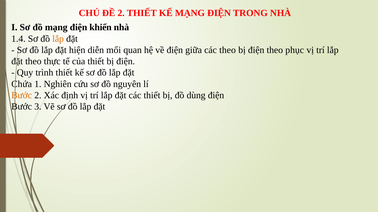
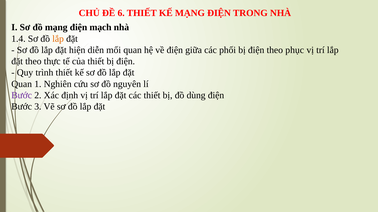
ĐỀ 2: 2 -> 6
khiển: khiển -> mạch
các theo: theo -> phối
Chứa at (22, 84): Chứa -> Quan
Bước at (22, 95) colour: orange -> purple
